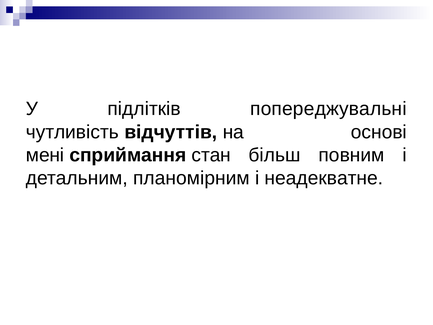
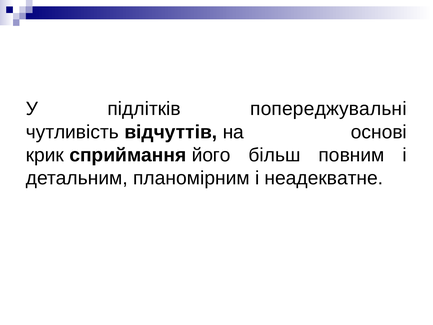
мені: мені -> крик
стан: стан -> його
